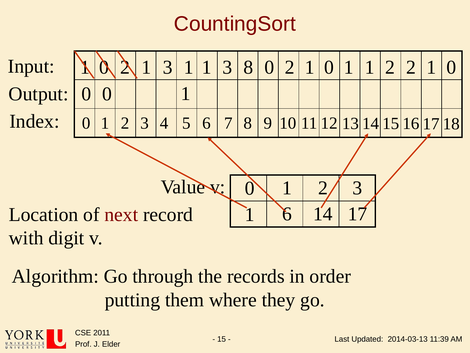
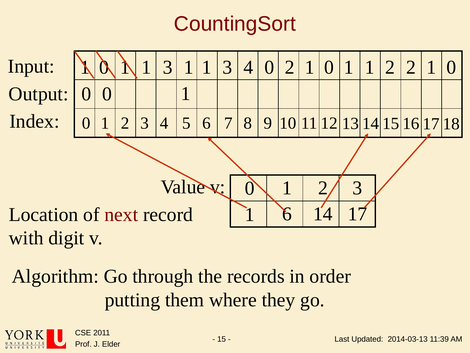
2 at (125, 67): 2 -> 1
3 8: 8 -> 4
